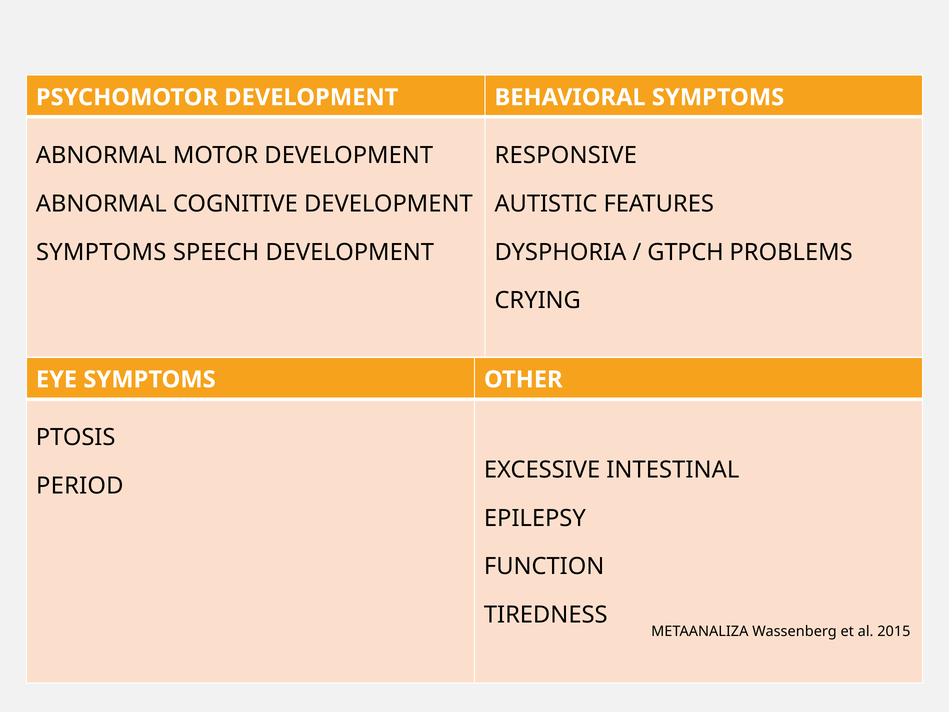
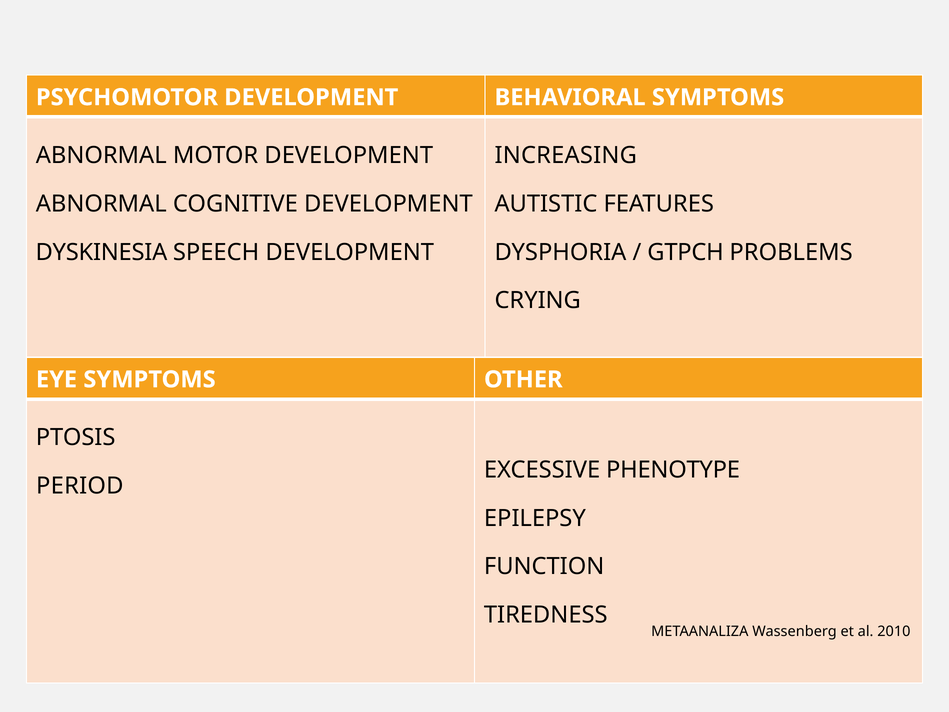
RESPONSIVE: RESPONSIVE -> INCREASING
SYMPTOMS at (101, 252): SYMPTOMS -> DYSKINESIA
INTESTINAL: INTESTINAL -> PHENOTYPE
2015: 2015 -> 2010
